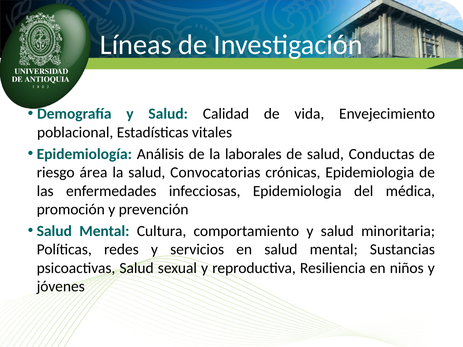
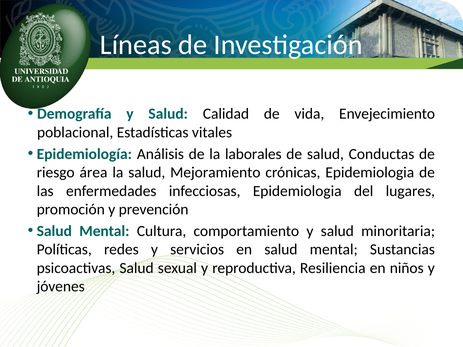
Convocatorias: Convocatorias -> Mejoramiento
médica: médica -> lugares
